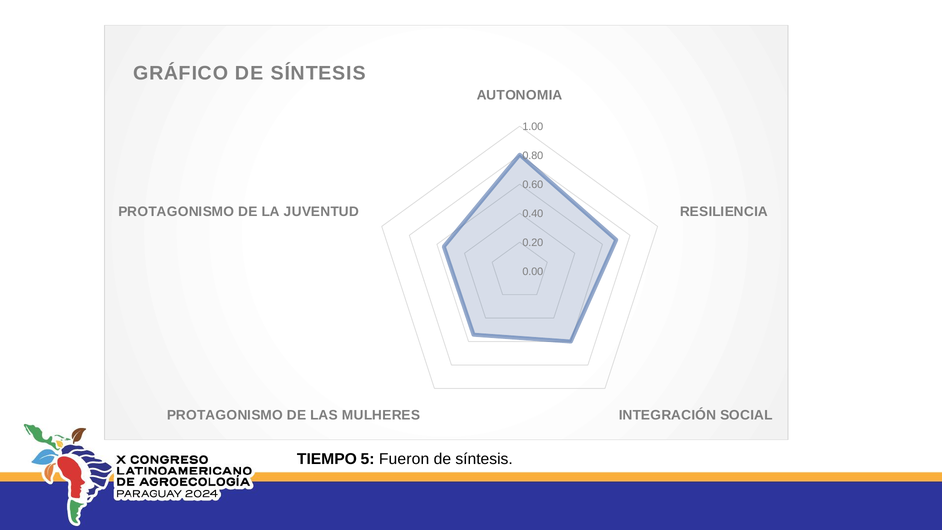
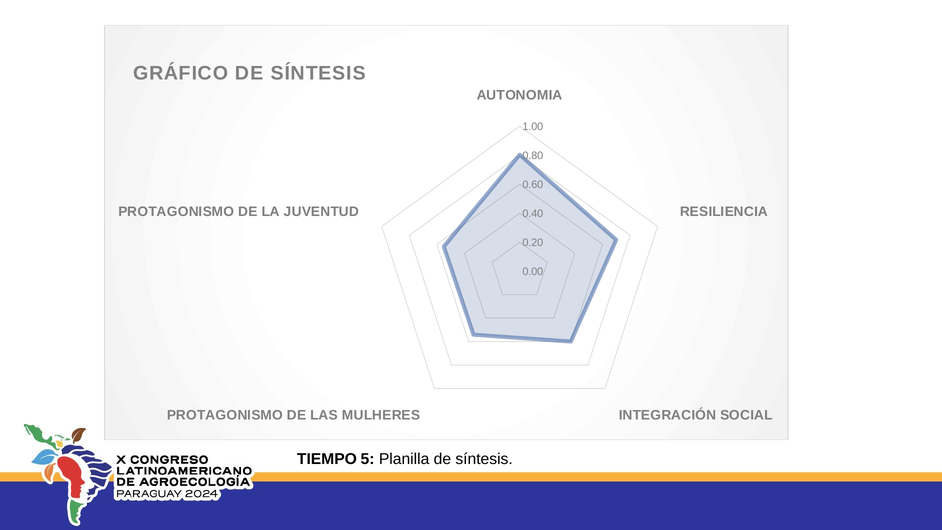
Fueron: Fueron -> Planilla
